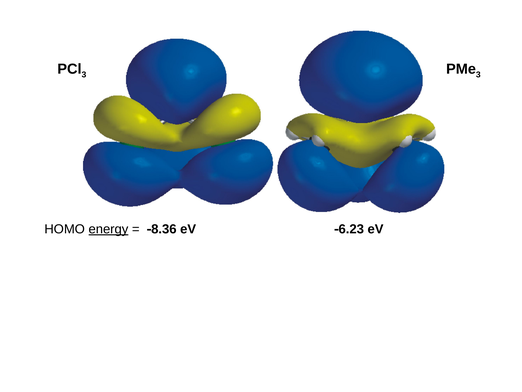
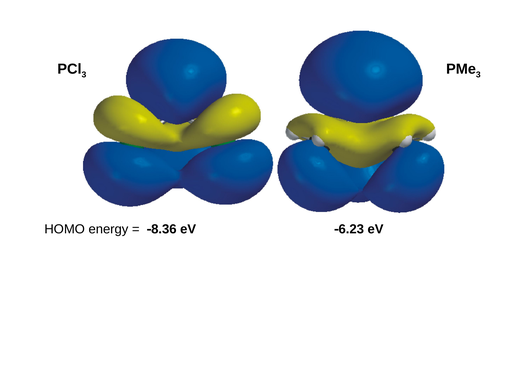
energy underline: present -> none
